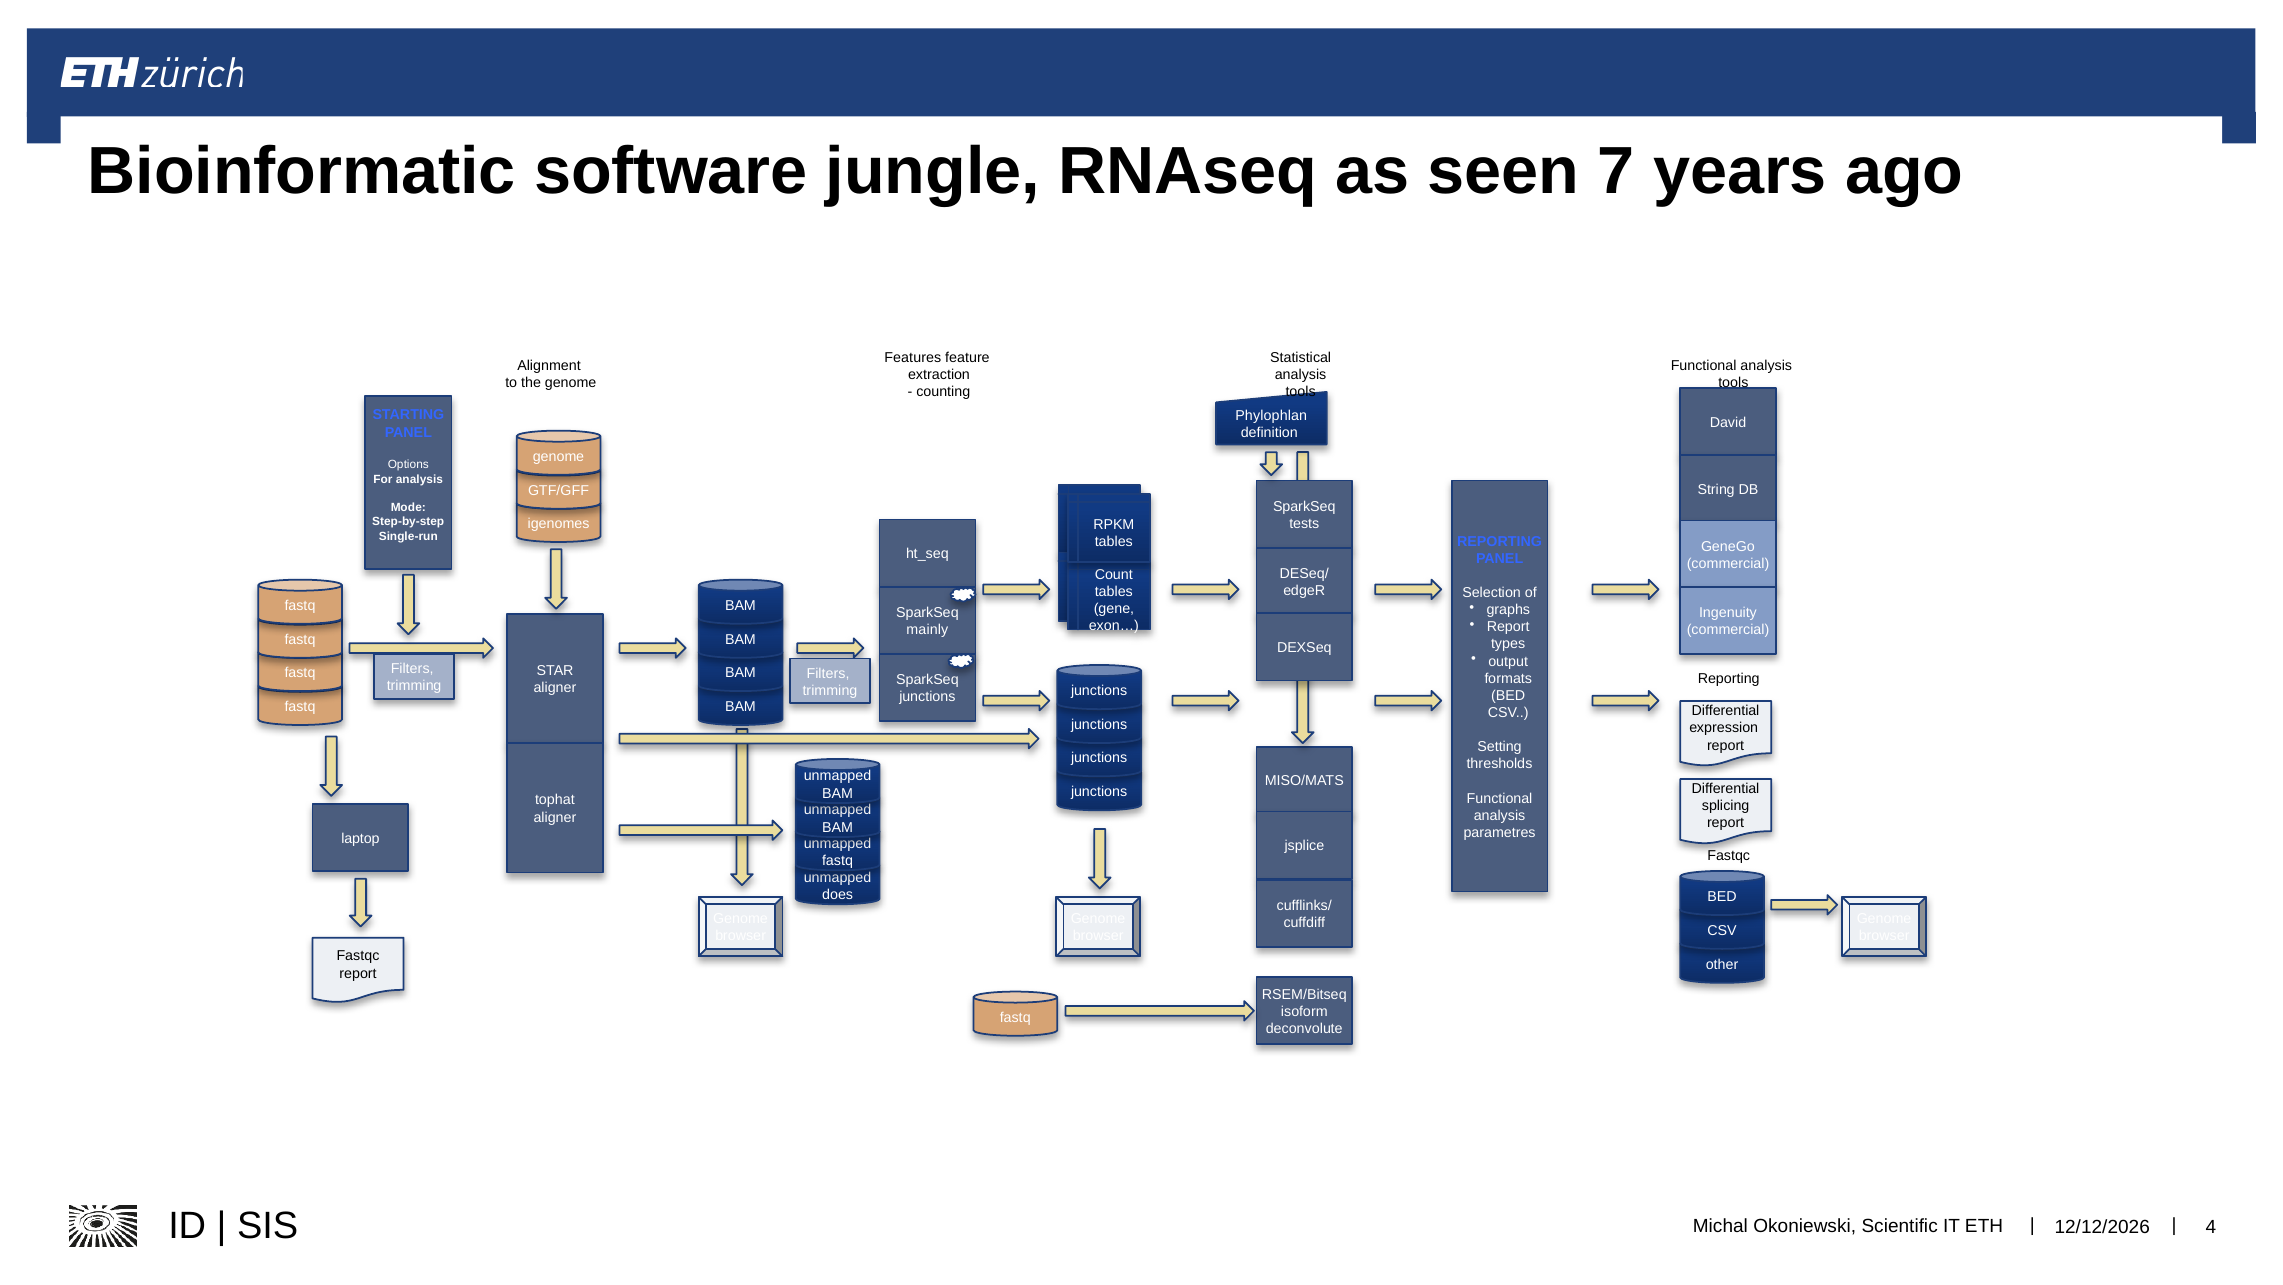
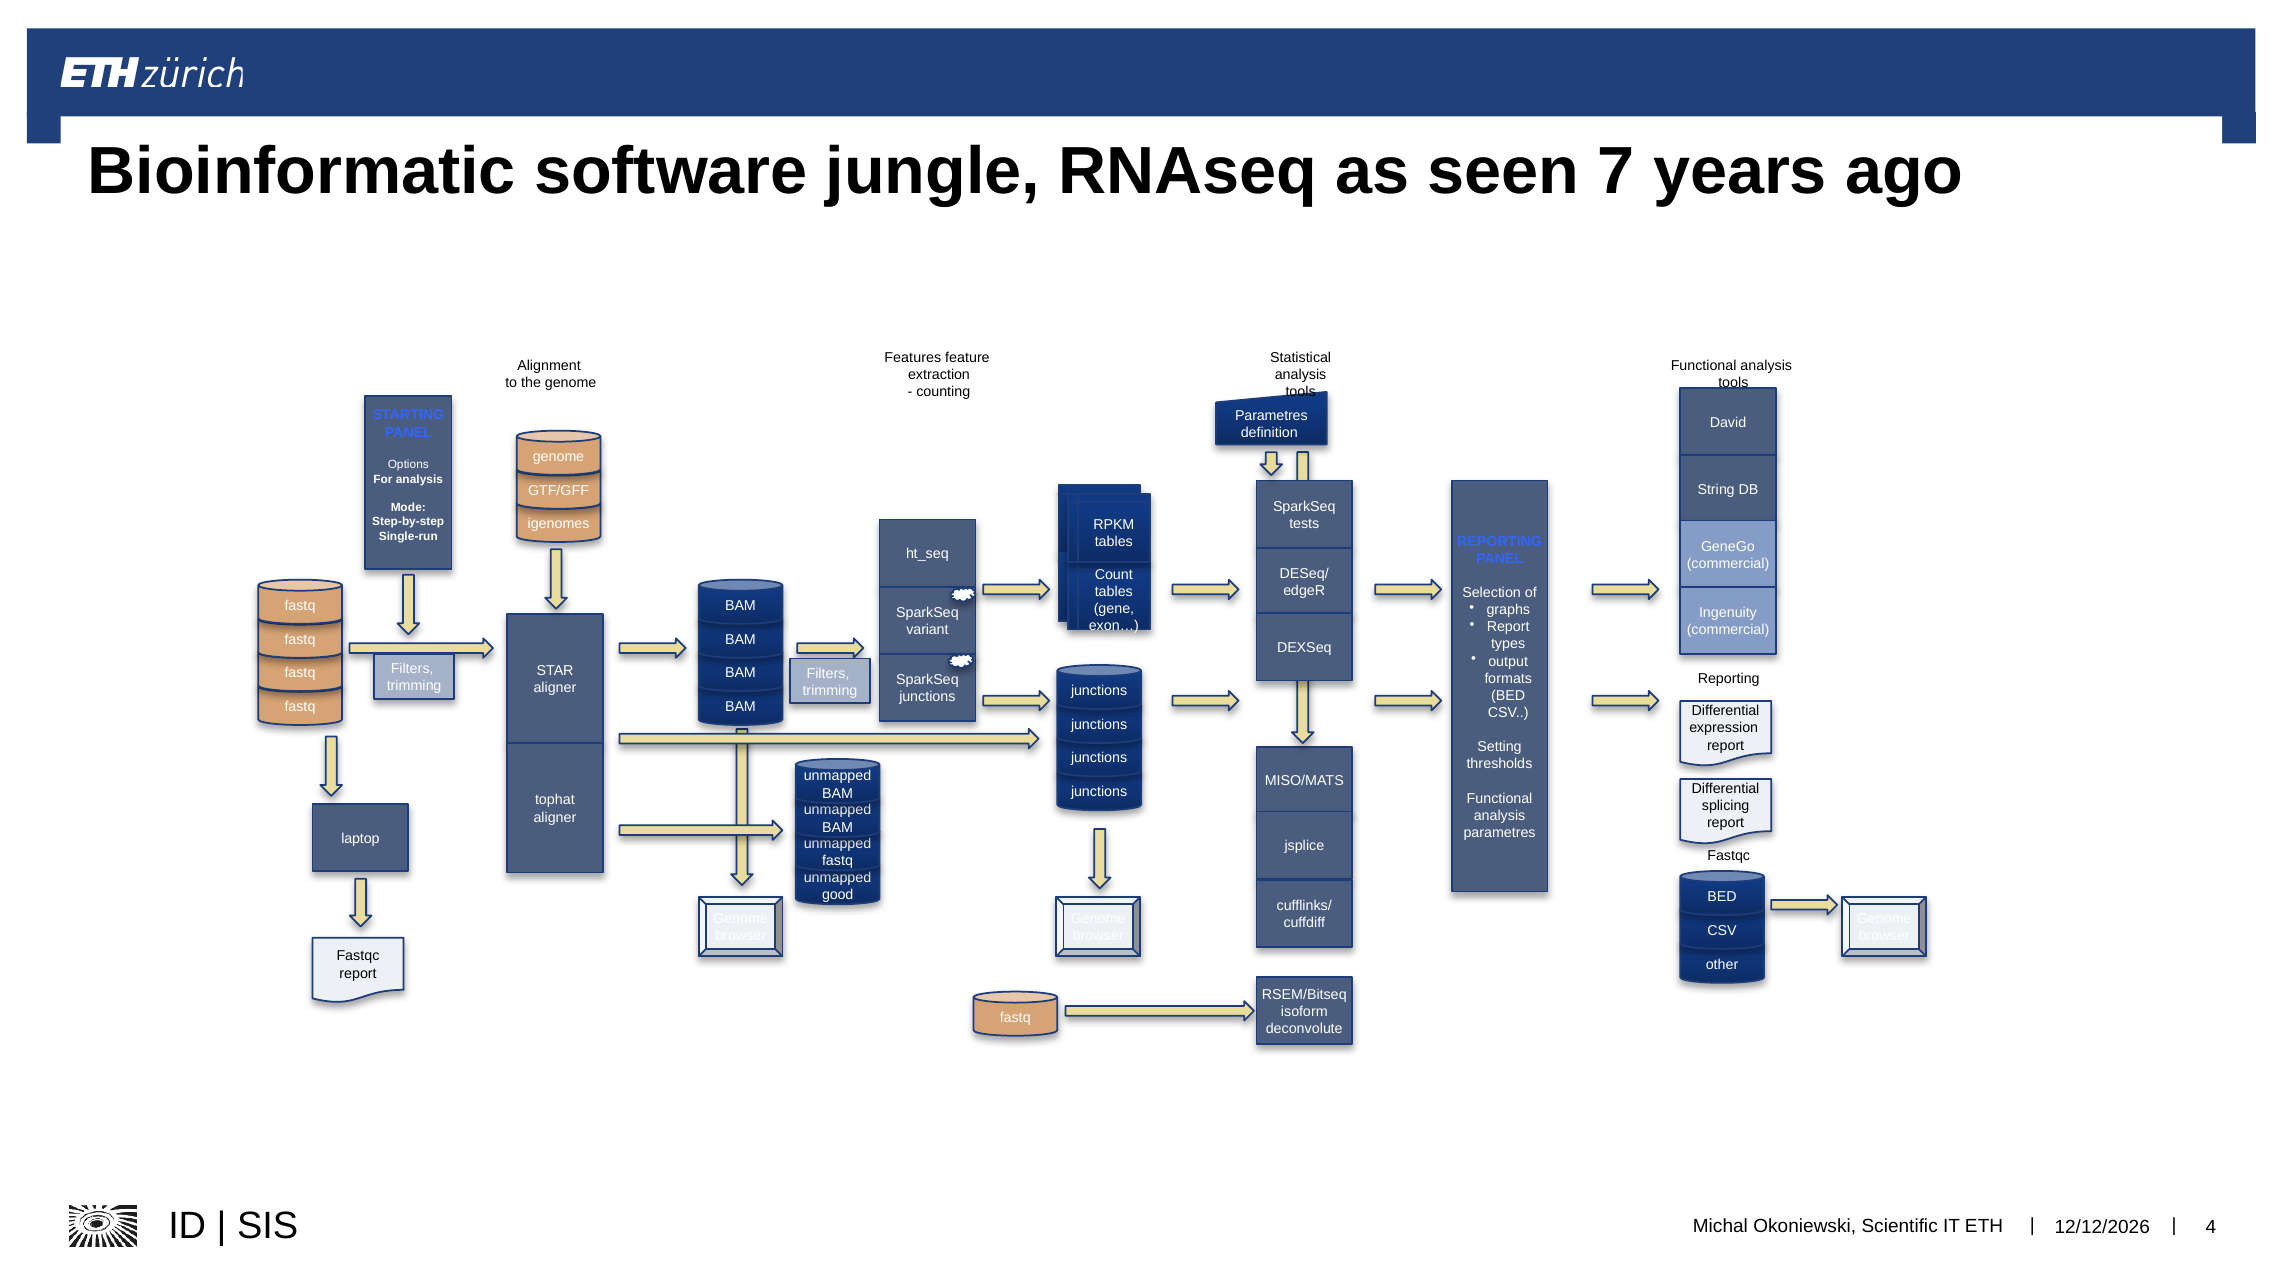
Phylophlan at (1271, 416): Phylophlan -> Parametres
mainly: mainly -> variant
does: does -> good
